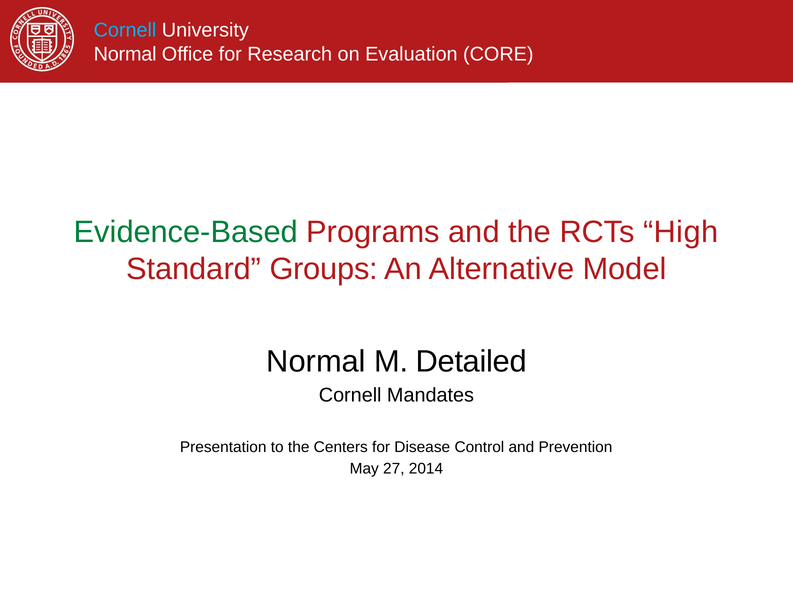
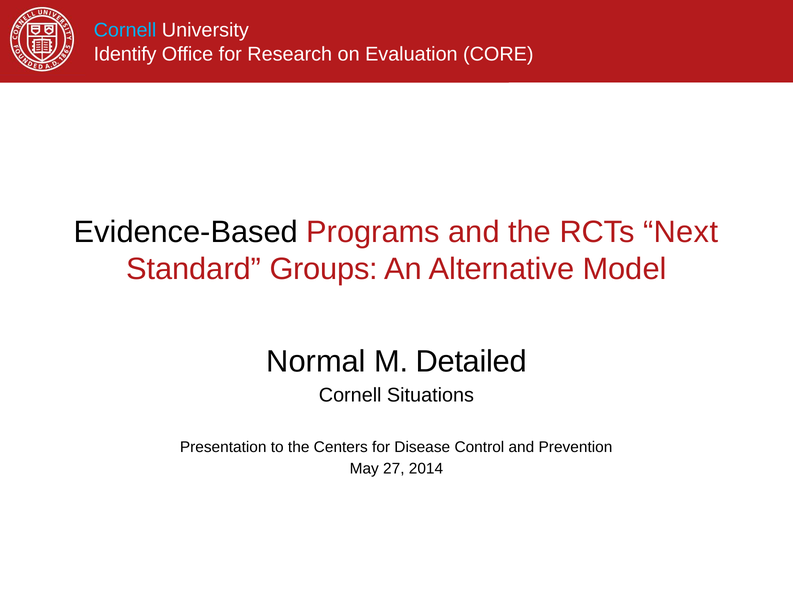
Normal at (125, 54): Normal -> Identify
Evidence-Based colour: green -> black
High: High -> Next
Mandates: Mandates -> Situations
